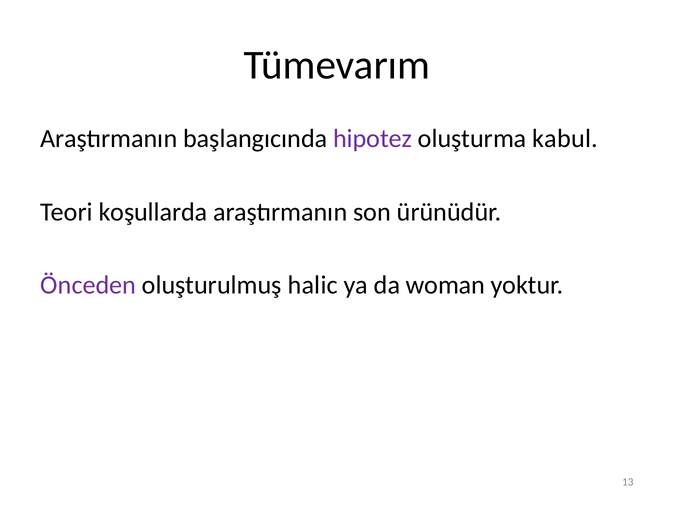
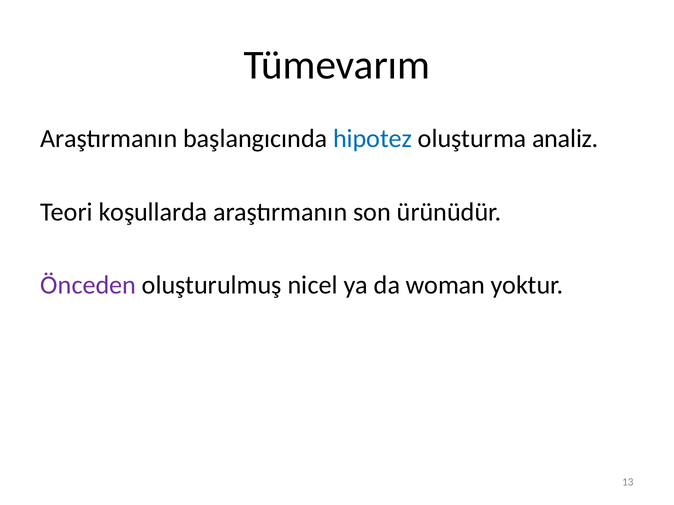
hipotez colour: purple -> blue
kabul: kabul -> analiz
halic: halic -> nicel
